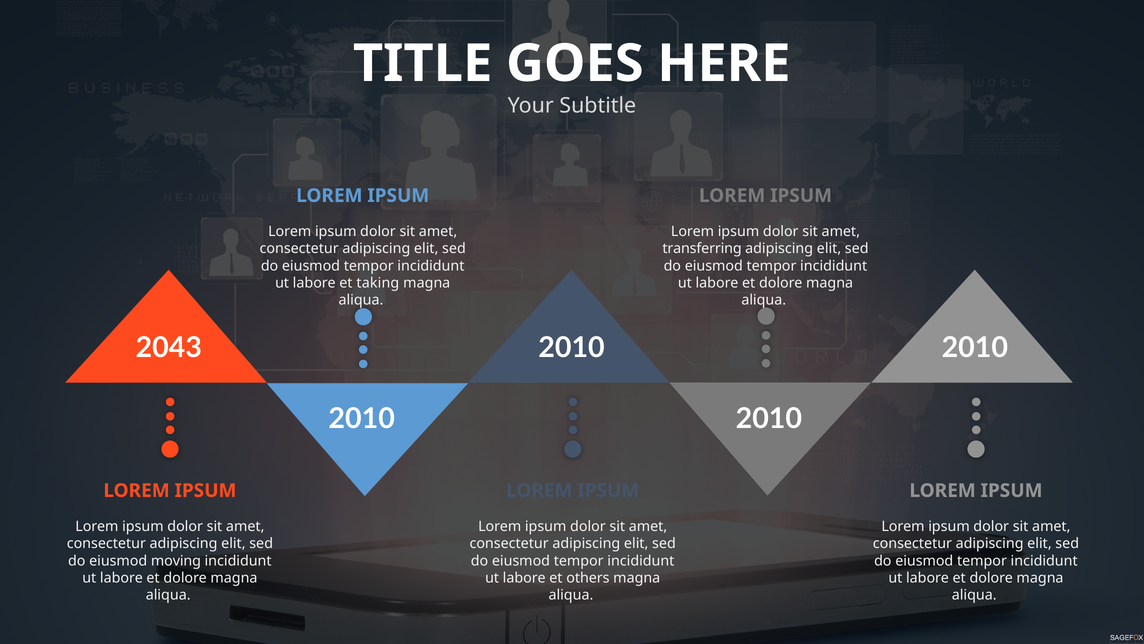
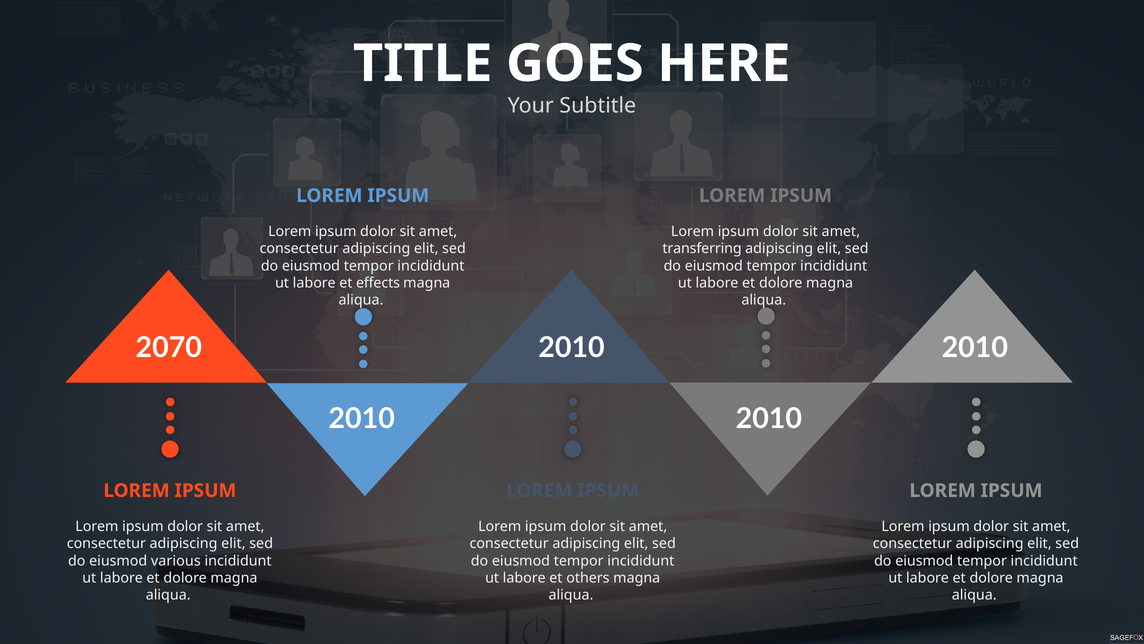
taking: taking -> effects
2043: 2043 -> 2070
moving: moving -> various
